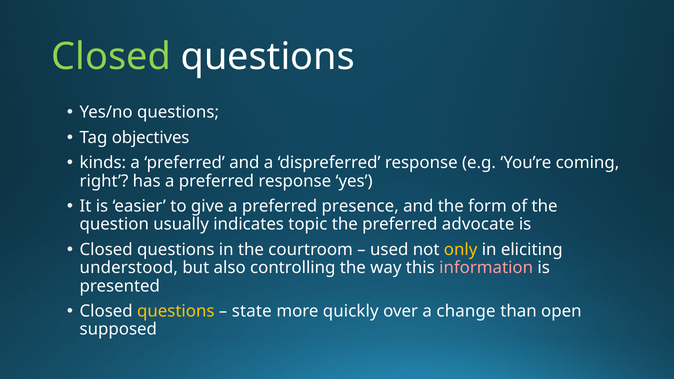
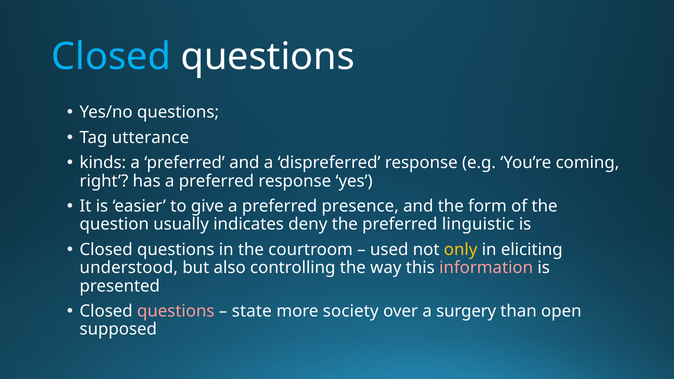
Closed at (111, 57) colour: light green -> light blue
objectives: objectives -> utterance
topic: topic -> deny
advocate: advocate -> linguistic
questions at (176, 311) colour: yellow -> pink
quickly: quickly -> society
change: change -> surgery
